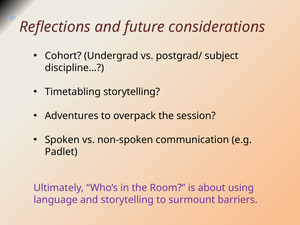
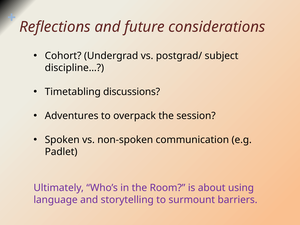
Timetabling storytelling: storytelling -> discussions
